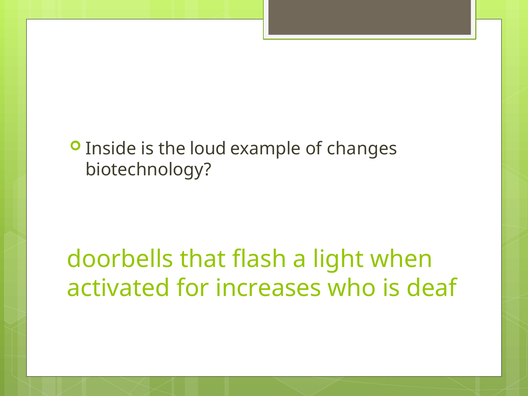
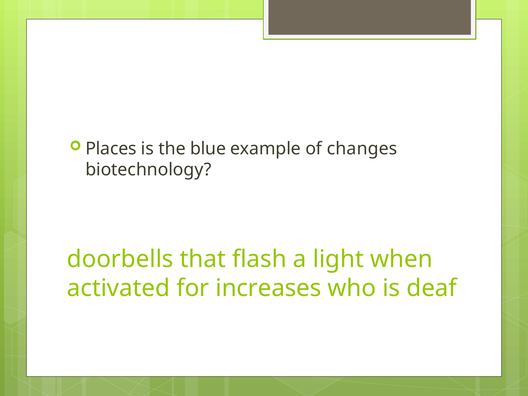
Inside: Inside -> Places
loud: loud -> blue
